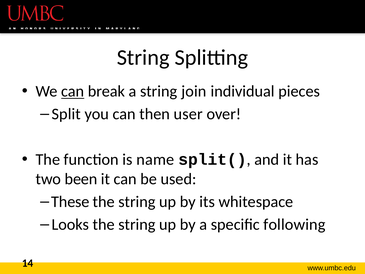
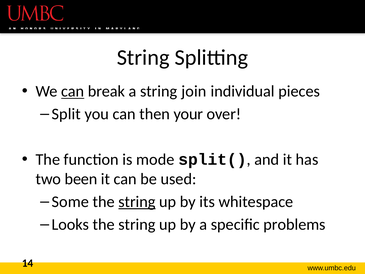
user: user -> your
name: name -> mode
These: These -> Some
string at (137, 202) underline: none -> present
following: following -> problems
